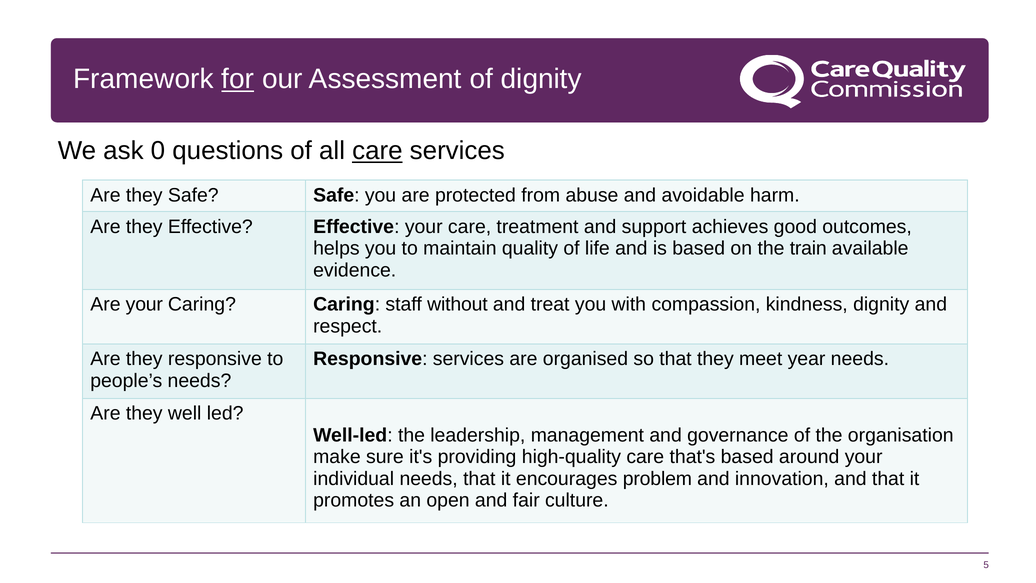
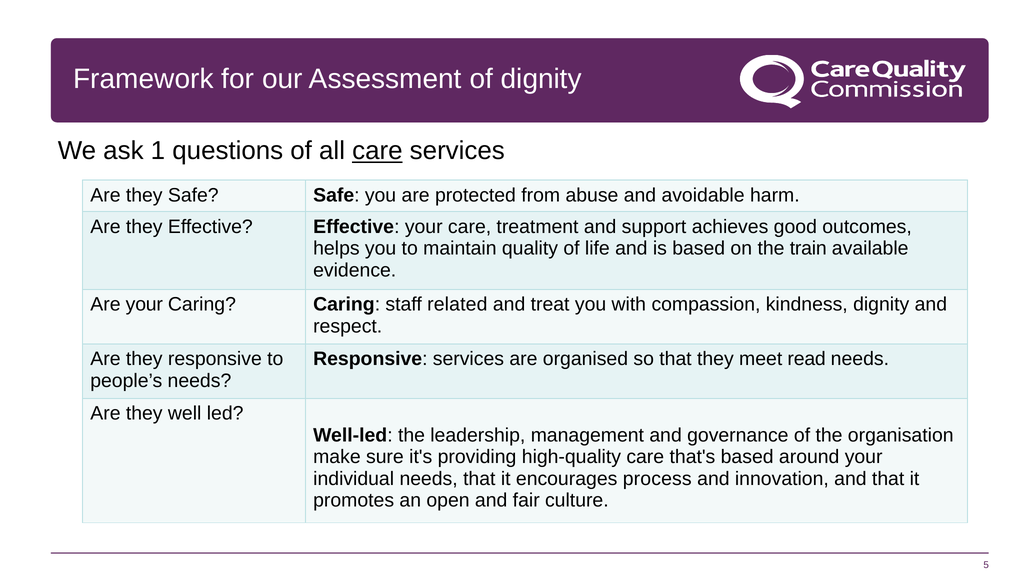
for underline: present -> none
0: 0 -> 1
without: without -> related
year: year -> read
problem: problem -> process
